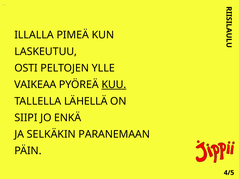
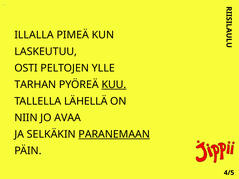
VAIKEAA: VAIKEAA -> TARHAN
SIIPI: SIIPI -> NIIN
ENKÄ: ENKÄ -> AVAA
PARANEMAAN underline: none -> present
